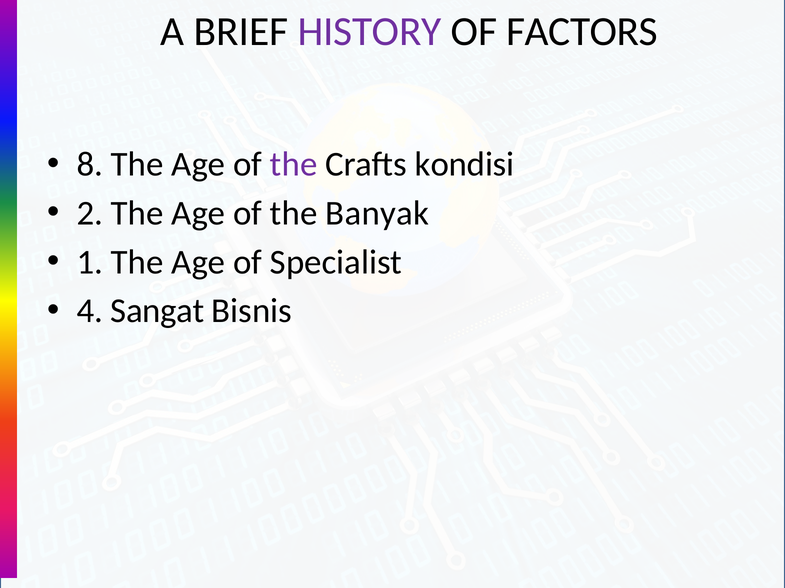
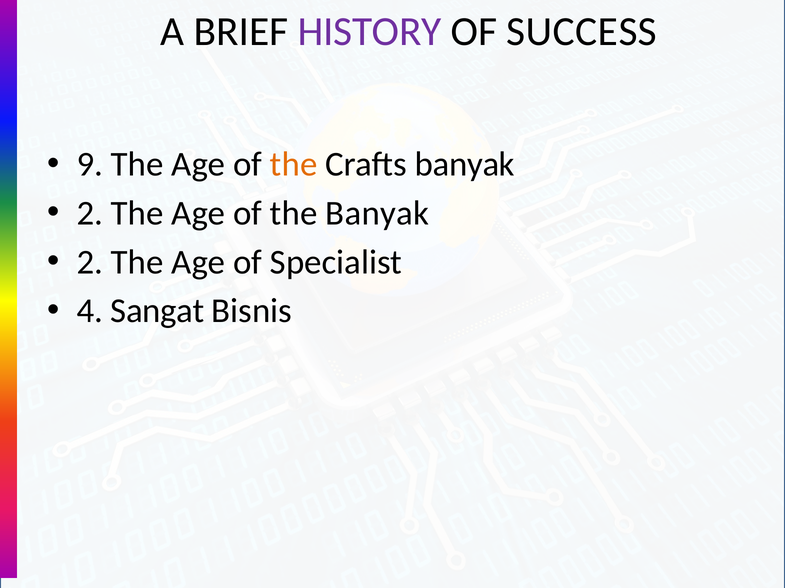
FACTORS: FACTORS -> SUCCESS
8: 8 -> 9
the at (294, 165) colour: purple -> orange
Crafts kondisi: kondisi -> banyak
1 at (90, 262): 1 -> 2
